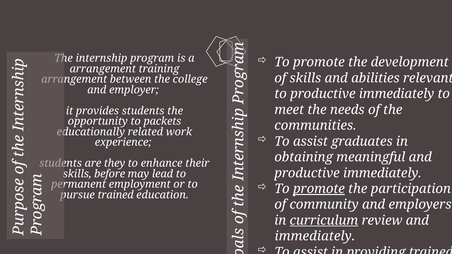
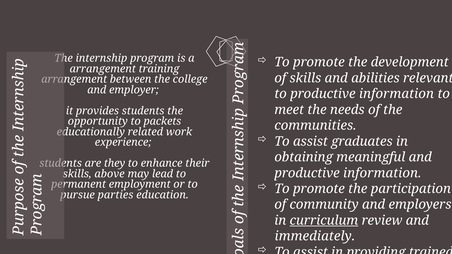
to productive immediately: immediately -> information
immediately at (382, 173): immediately -> information
before: before -> above
promote at (319, 189) underline: present -> none
trained at (116, 195): trained -> parties
